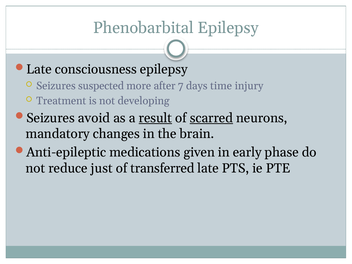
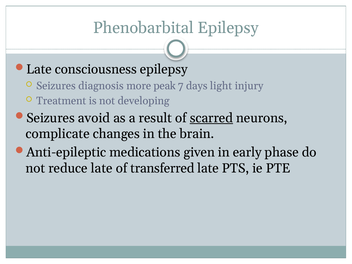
suspected: suspected -> diagnosis
after: after -> peak
time: time -> light
result underline: present -> none
mandatory: mandatory -> complicate
reduce just: just -> late
